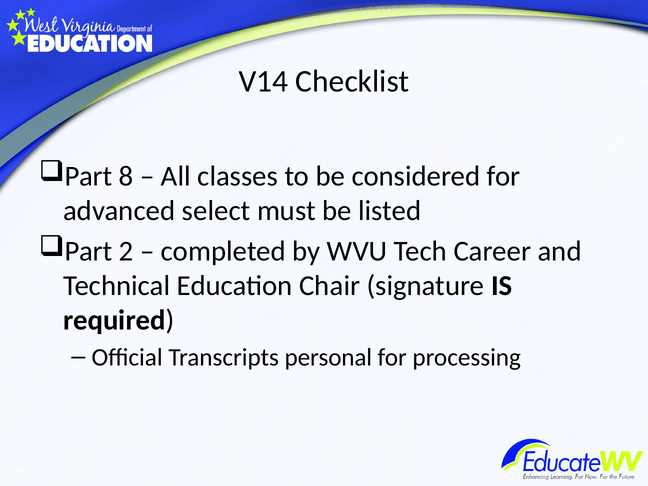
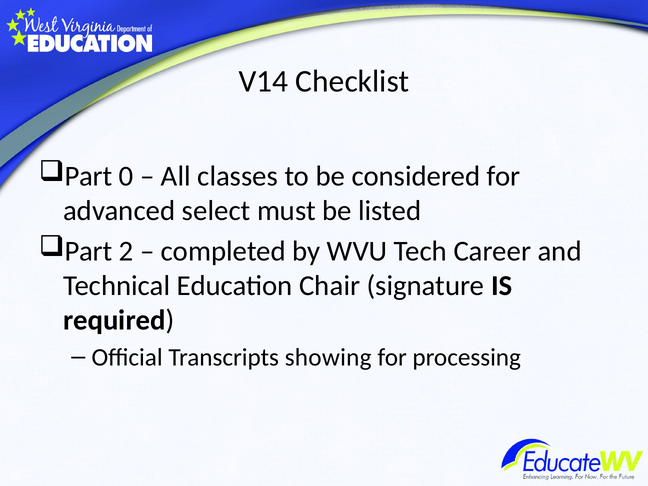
8: 8 -> 0
personal: personal -> showing
